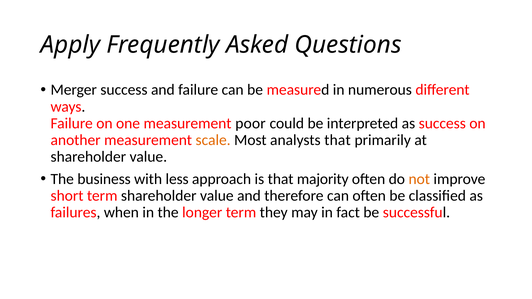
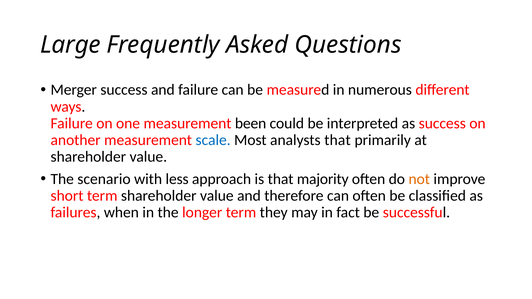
Apply: Apply -> Large
poor: poor -> been
scale colour: orange -> blue
business: business -> scenario
